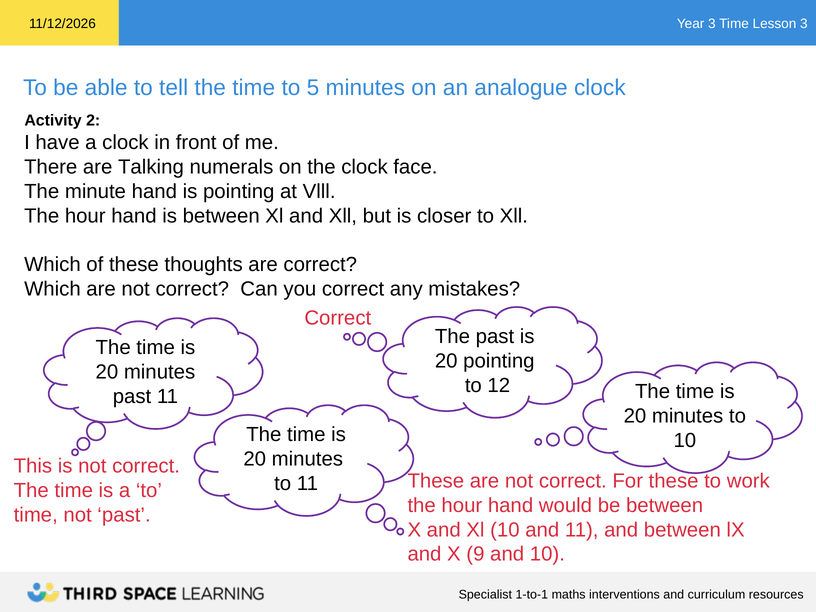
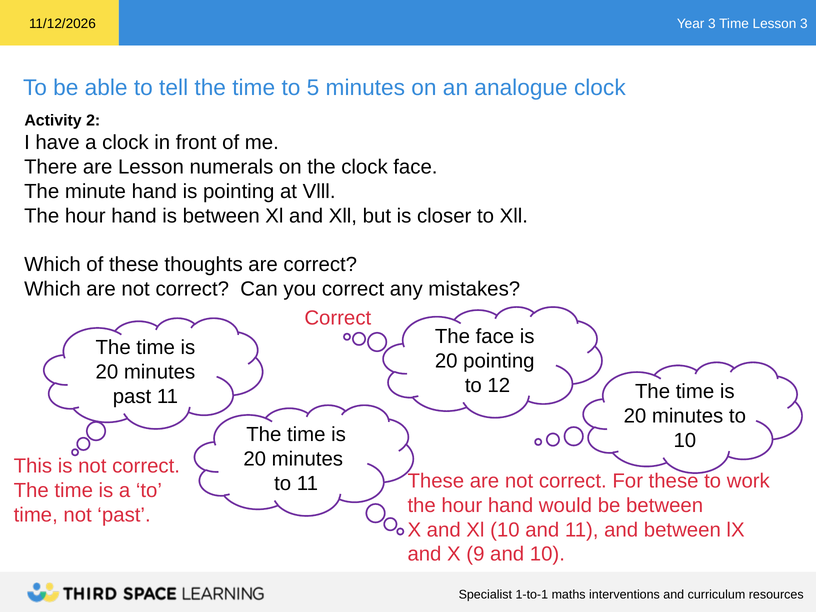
are Talking: Talking -> Lesson
The past: past -> face
